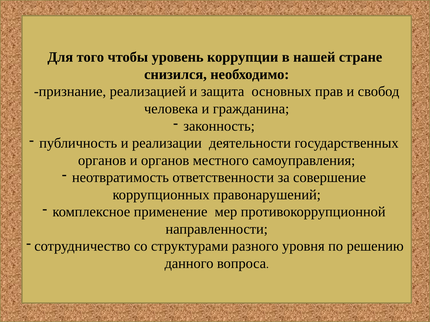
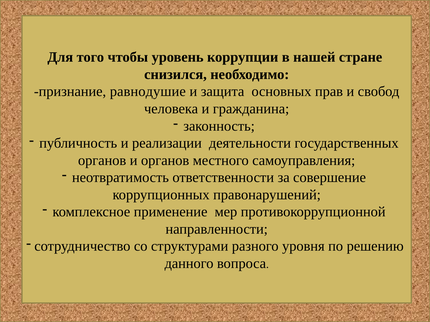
реализацией: реализацией -> равнодушие
